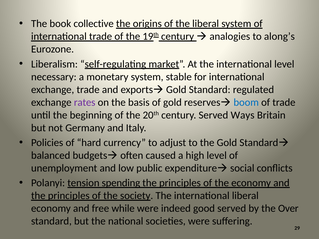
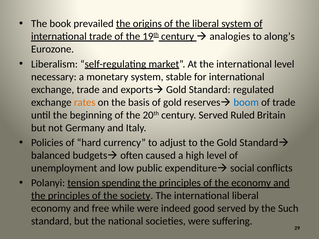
collective: collective -> prevailed
rates colour: purple -> orange
Ways: Ways -> Ruled
Over: Over -> Such
